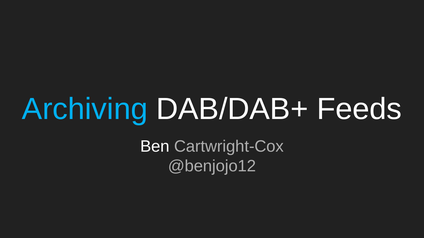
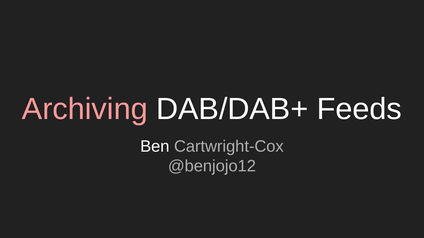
Archiving colour: light blue -> pink
